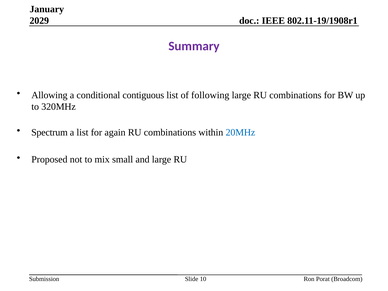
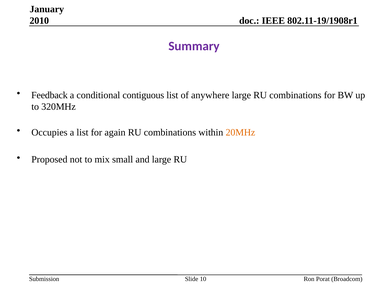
2029: 2029 -> 2010
Allowing: Allowing -> Feedback
following: following -> anywhere
Spectrum: Spectrum -> Occupies
20MHz colour: blue -> orange
